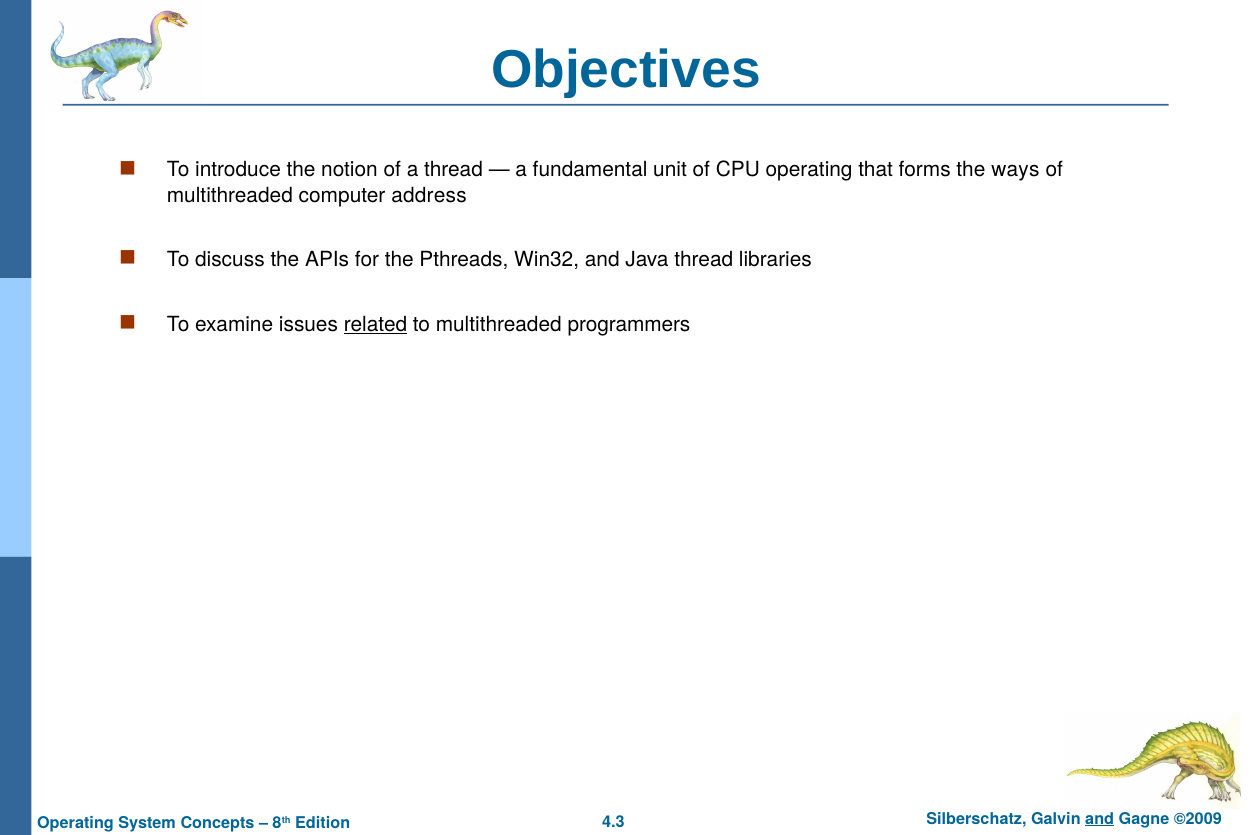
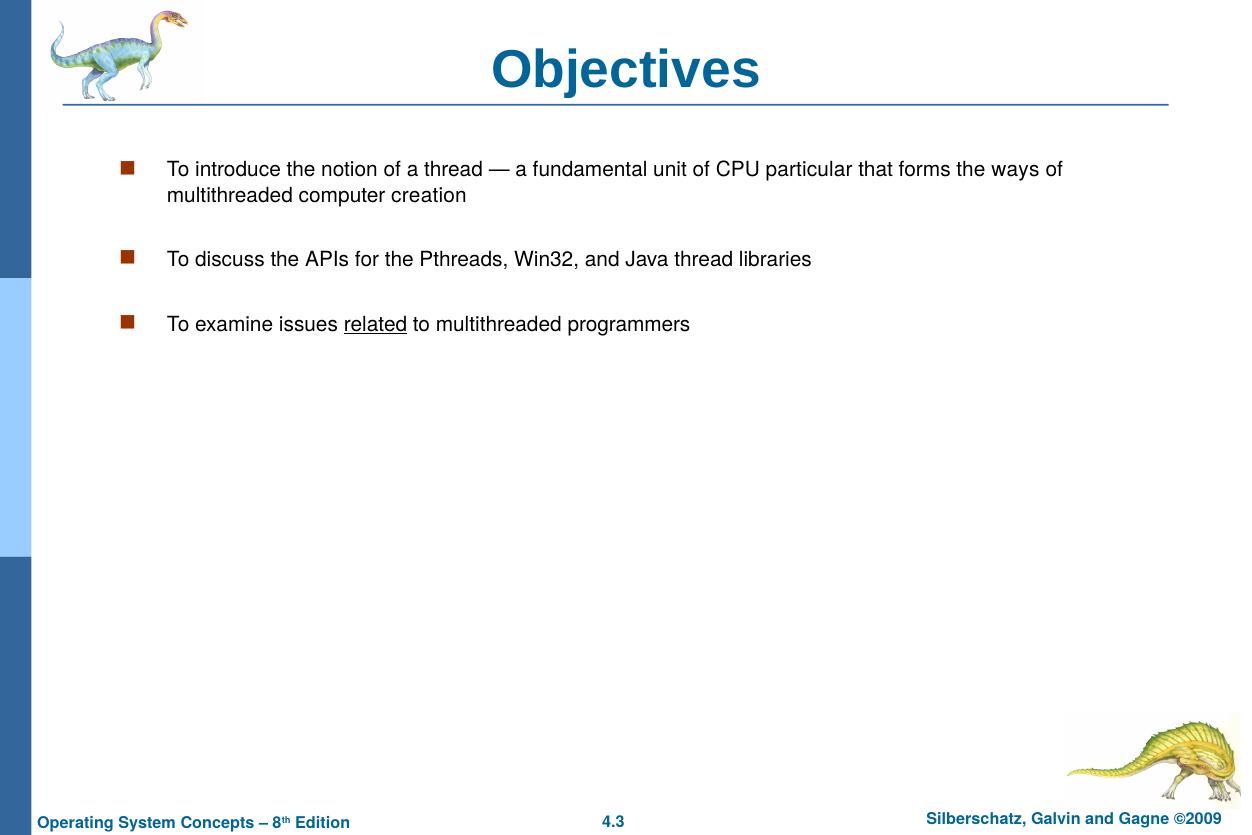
CPU operating: operating -> particular
address: address -> creation
and at (1100, 819) underline: present -> none
